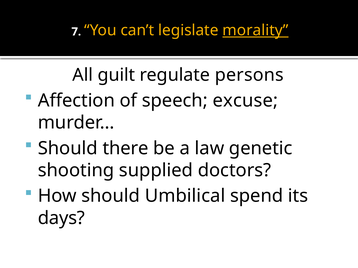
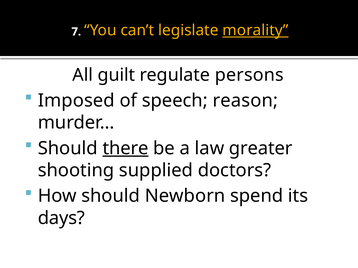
Affection: Affection -> Imposed
excuse: excuse -> reason
there underline: none -> present
genetic: genetic -> greater
Umbilical: Umbilical -> Newborn
